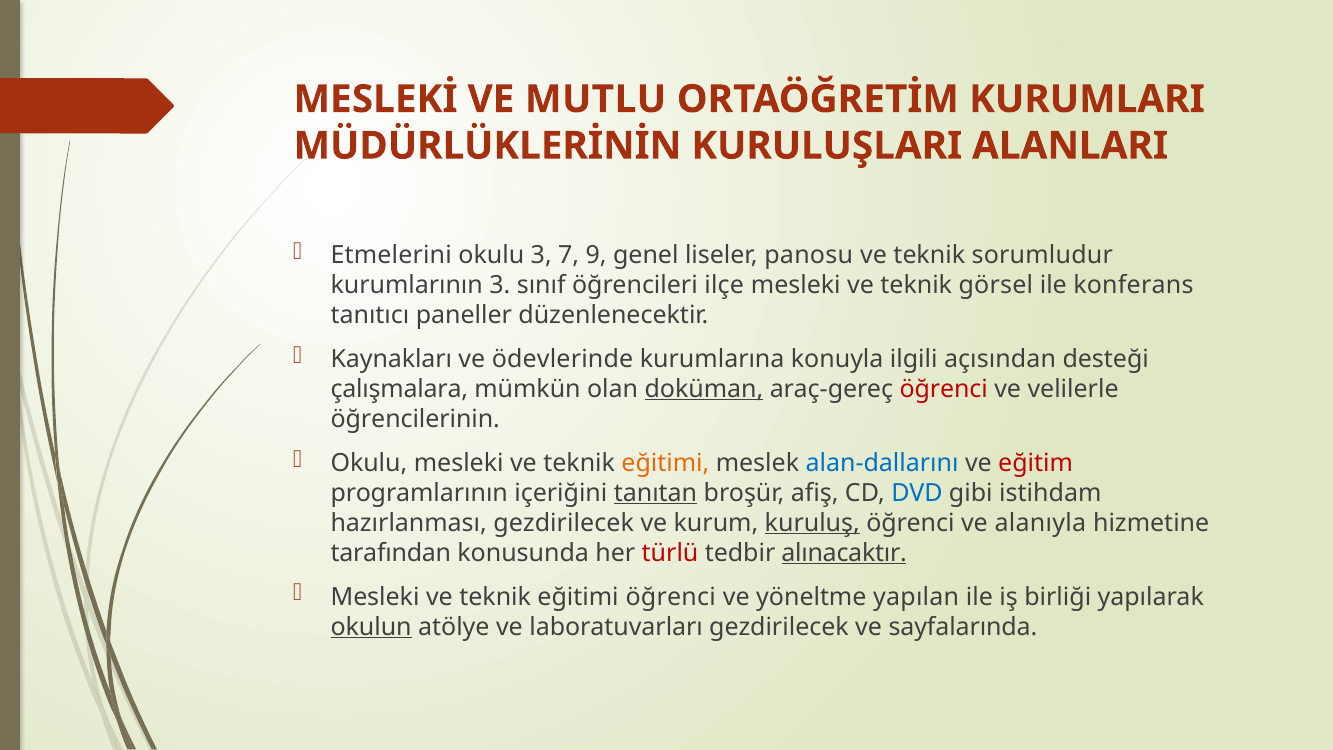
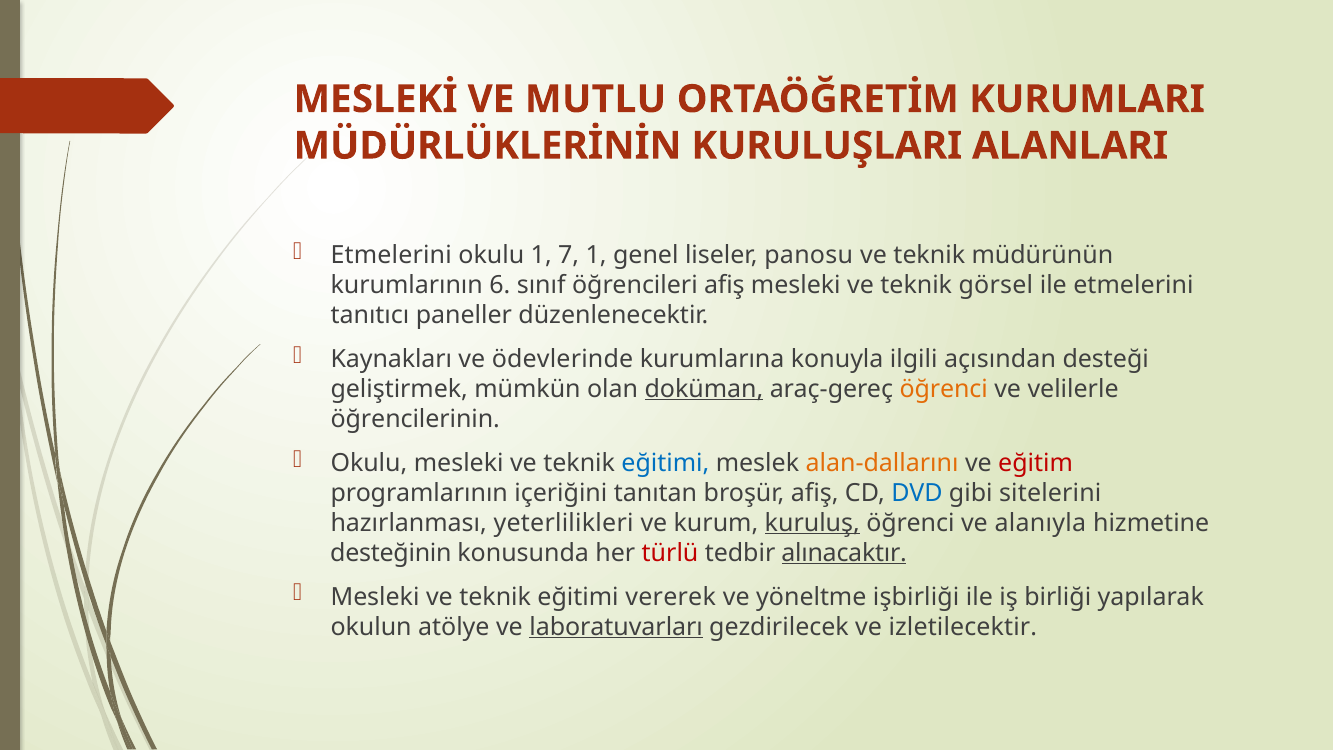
okulu 3: 3 -> 1
7 9: 9 -> 1
sorumludur: sorumludur -> müdürünün
kurumlarının 3: 3 -> 6
öğrencileri ilçe: ilçe -> afiş
ile konferans: konferans -> etmelerini
çalışmalara: çalışmalara -> geliştirmek
öğrenci at (944, 389) colour: red -> orange
eğitimi at (665, 463) colour: orange -> blue
alan-dallarını colour: blue -> orange
tanıtan underline: present -> none
istihdam: istihdam -> sitelerini
hazırlanması gezdirilecek: gezdirilecek -> yeterlilikleri
tarafından: tarafından -> desteğinin
eğitimi öğrenci: öğrenci -> vererek
yapılan: yapılan -> işbirliği
okulun underline: present -> none
laboratuvarları underline: none -> present
sayfalarında: sayfalarında -> izletilecektir
